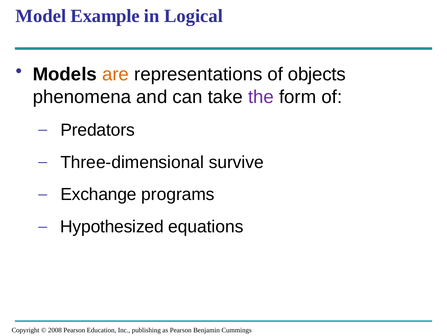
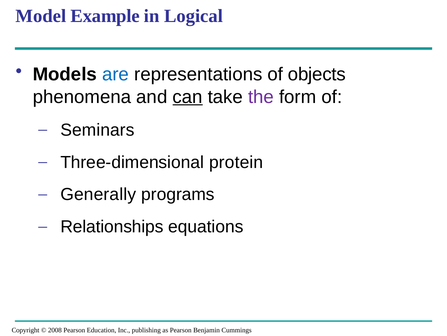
are colour: orange -> blue
can underline: none -> present
Predators: Predators -> Seminars
survive: survive -> protein
Exchange: Exchange -> Generally
Hypothesized: Hypothesized -> Relationships
